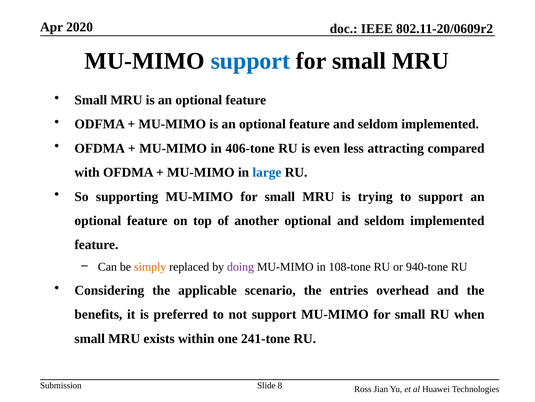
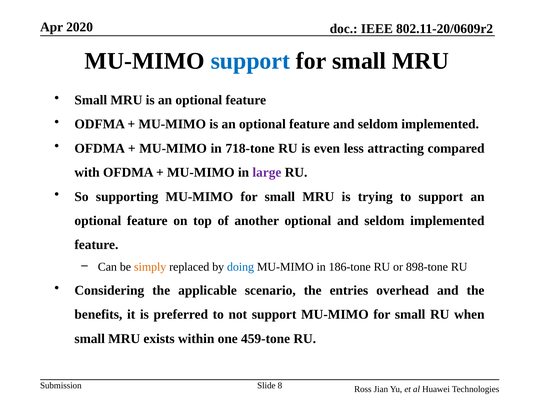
406-tone: 406-tone -> 718-tone
large colour: blue -> purple
doing colour: purple -> blue
108-tone: 108-tone -> 186-tone
940-tone: 940-tone -> 898-tone
241-tone: 241-tone -> 459-tone
